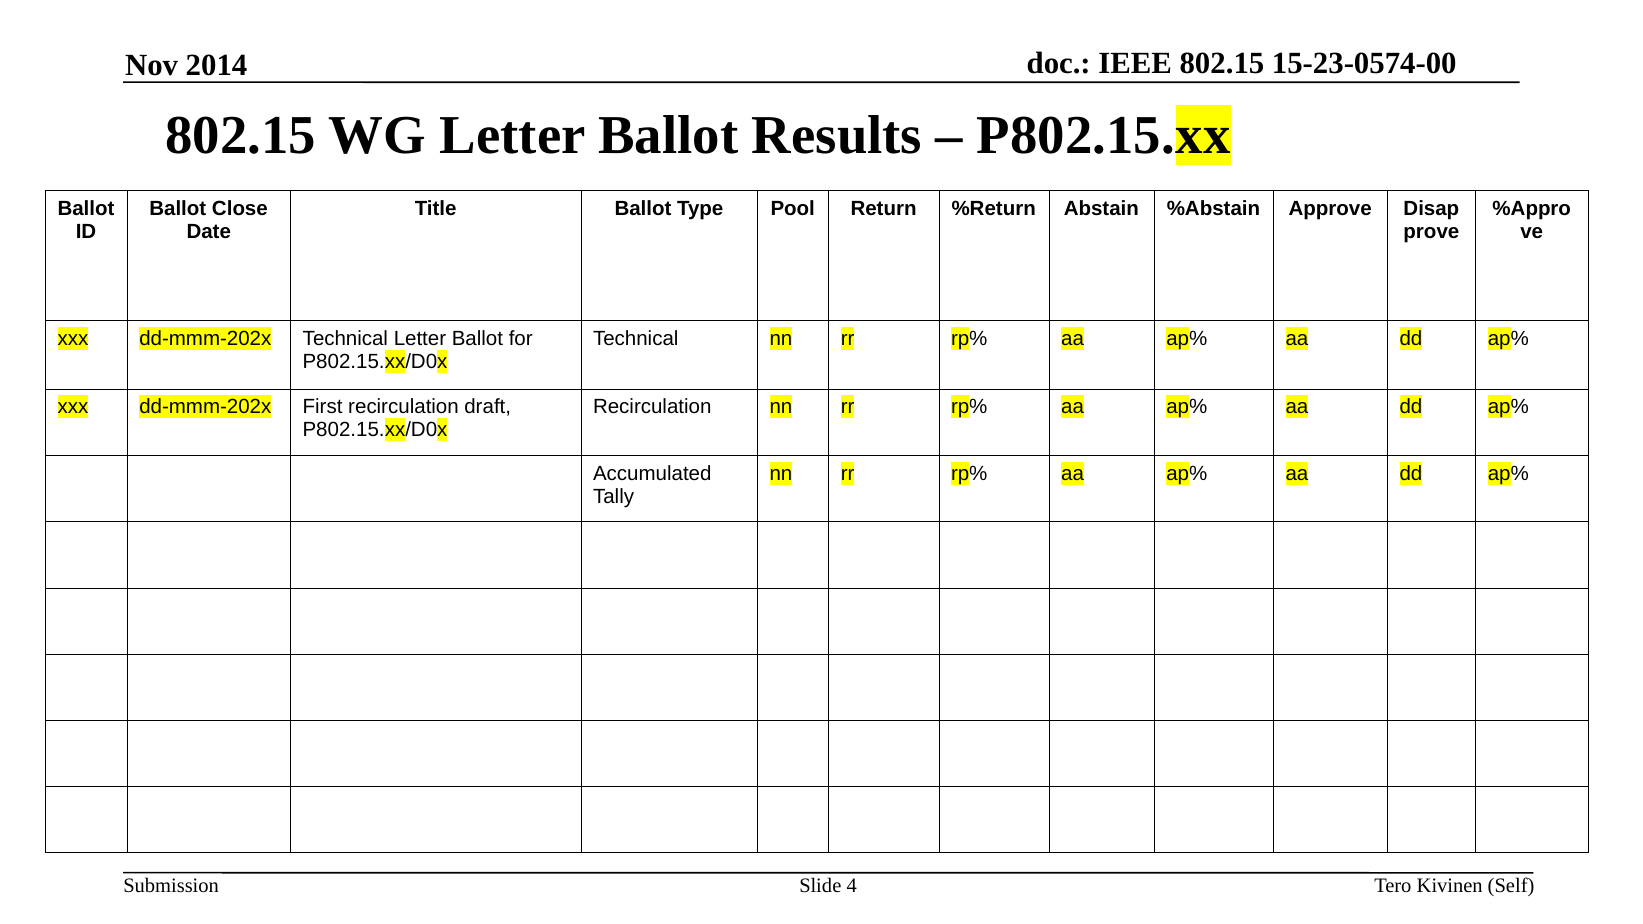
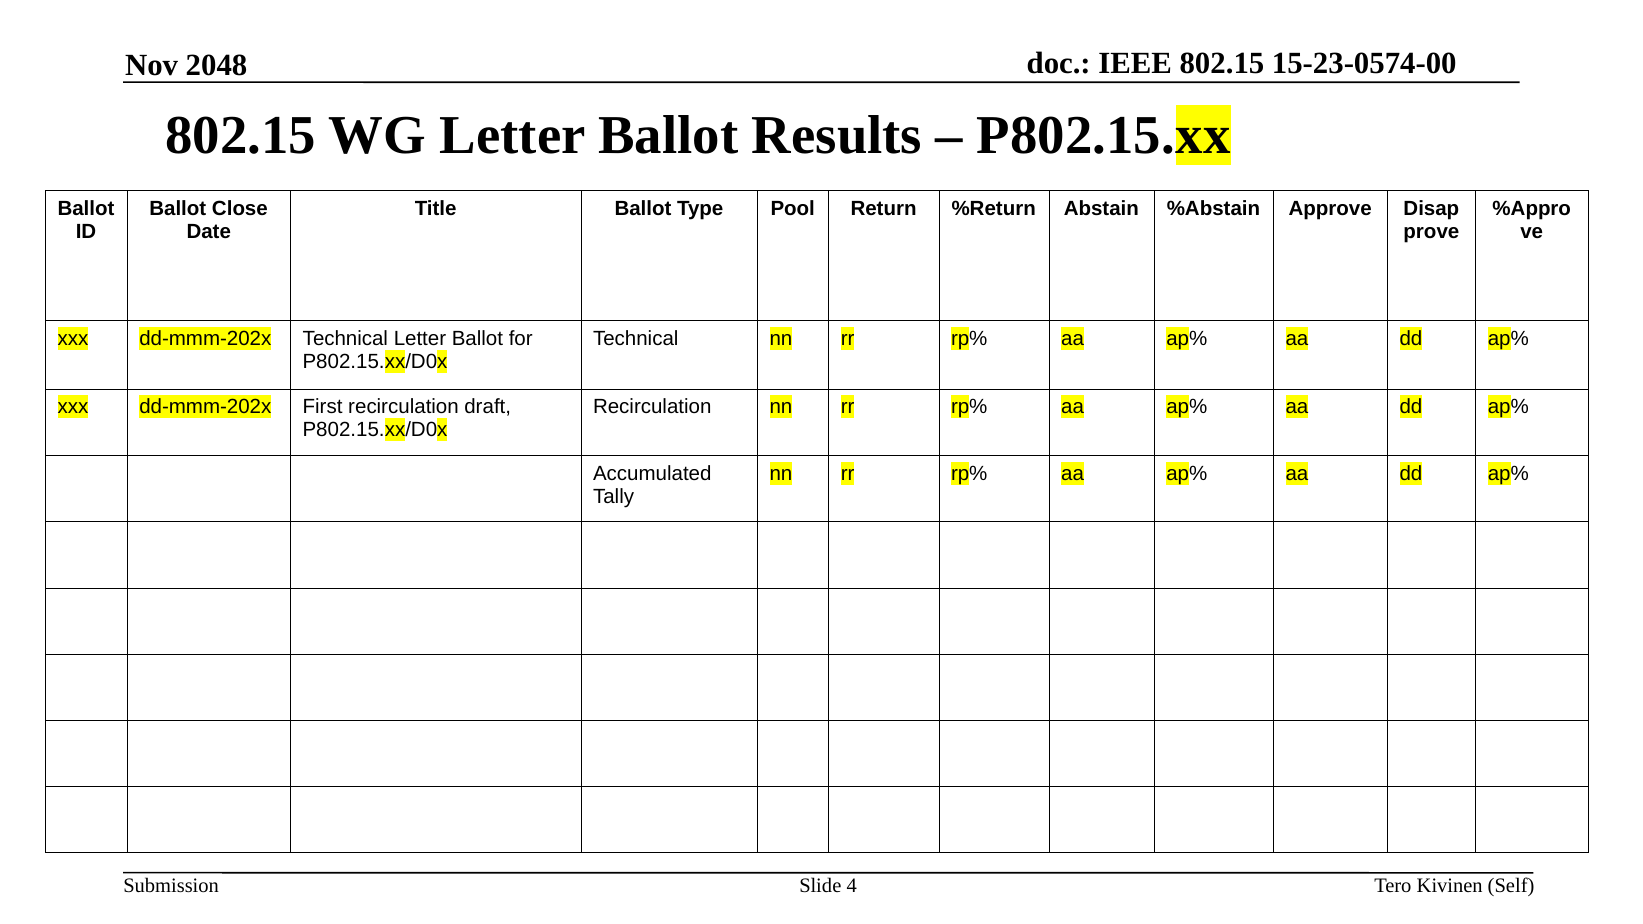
2014: 2014 -> 2048
